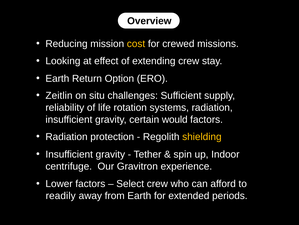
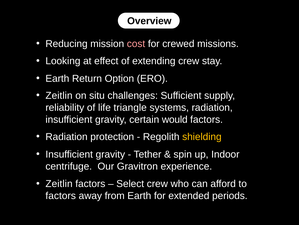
cost colour: yellow -> pink
rotation: rotation -> triangle
Lower at (59, 183): Lower -> Zeitlin
readily at (61, 195): readily -> factors
